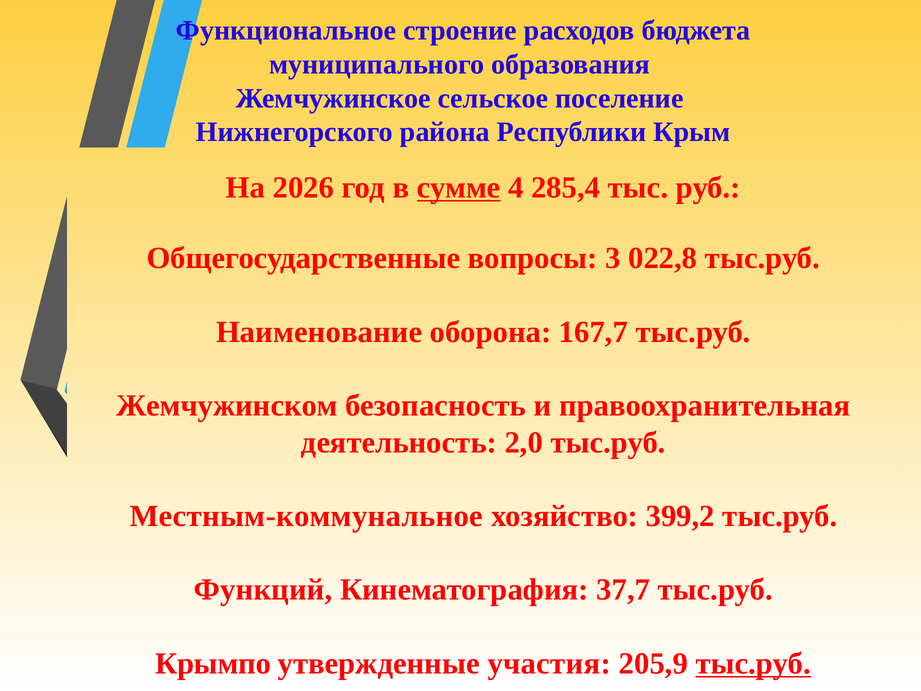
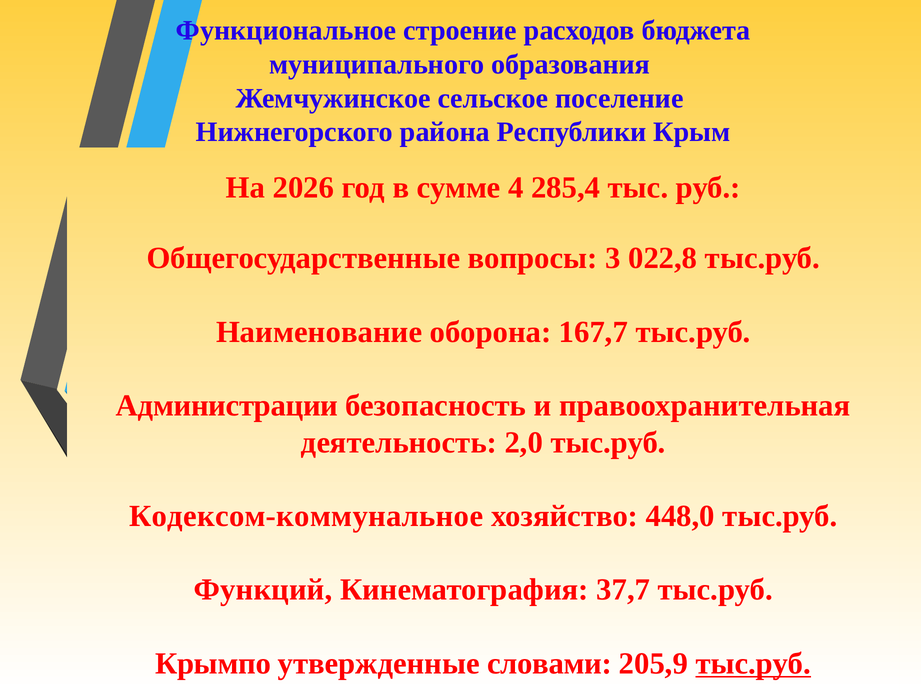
сумме underline: present -> none
Жемчужинском: Жемчужинском -> Администрации
Местным-коммунальное: Местным-коммунальное -> Кодексом-коммунальное
399,2: 399,2 -> 448,0
участия: участия -> словами
